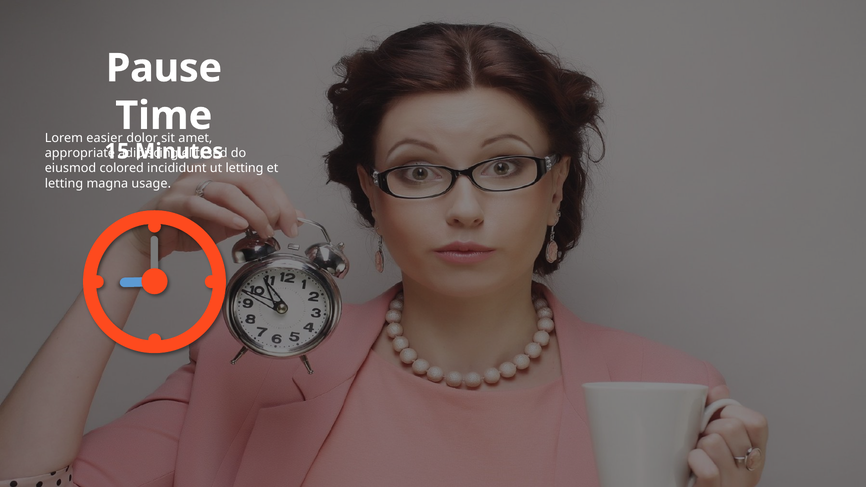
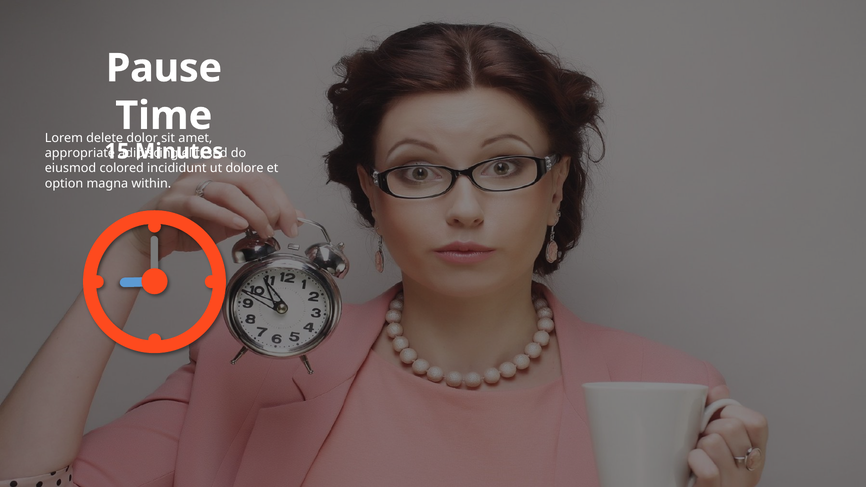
easier: easier -> delete
letting at (244, 168): letting -> dolore
letting at (64, 183): letting -> option
usage: usage -> within
